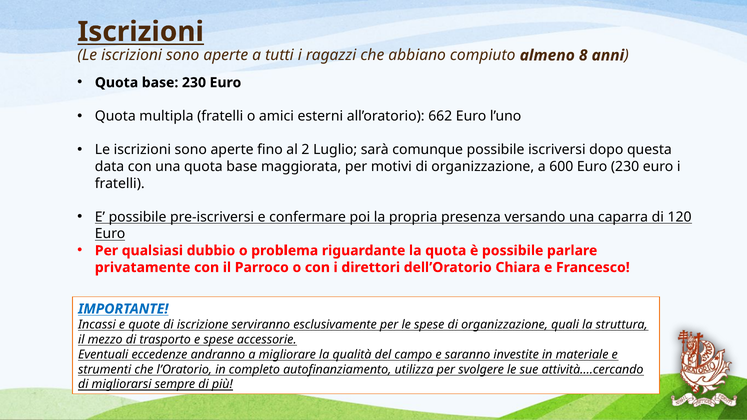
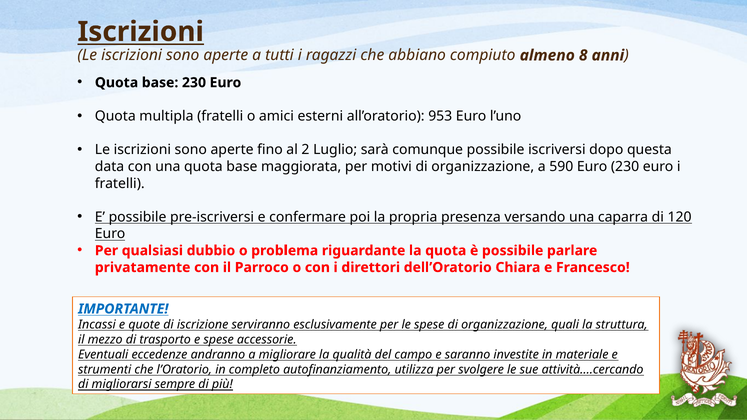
662: 662 -> 953
600: 600 -> 590
